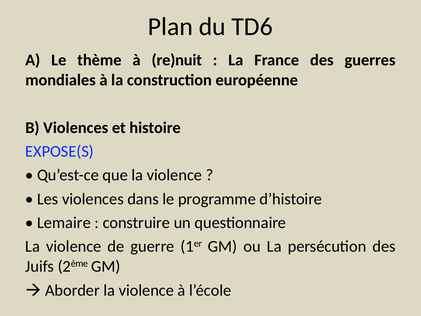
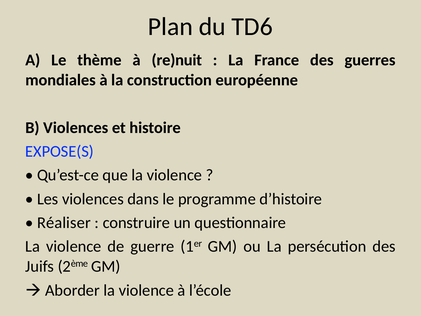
Lemaire: Lemaire -> Réaliser
